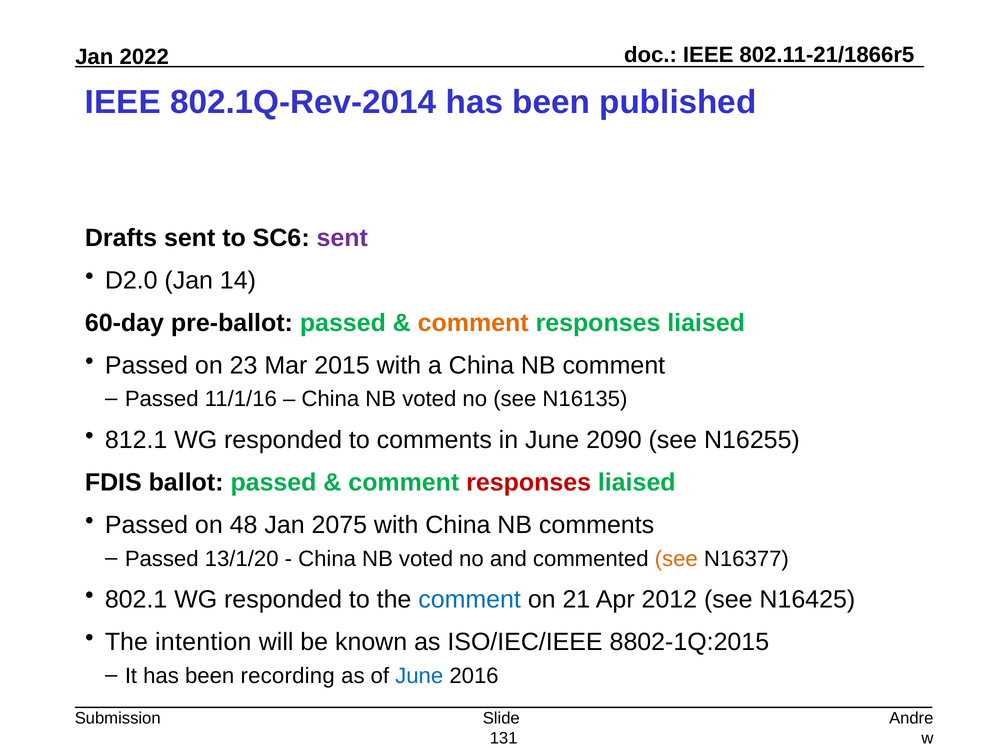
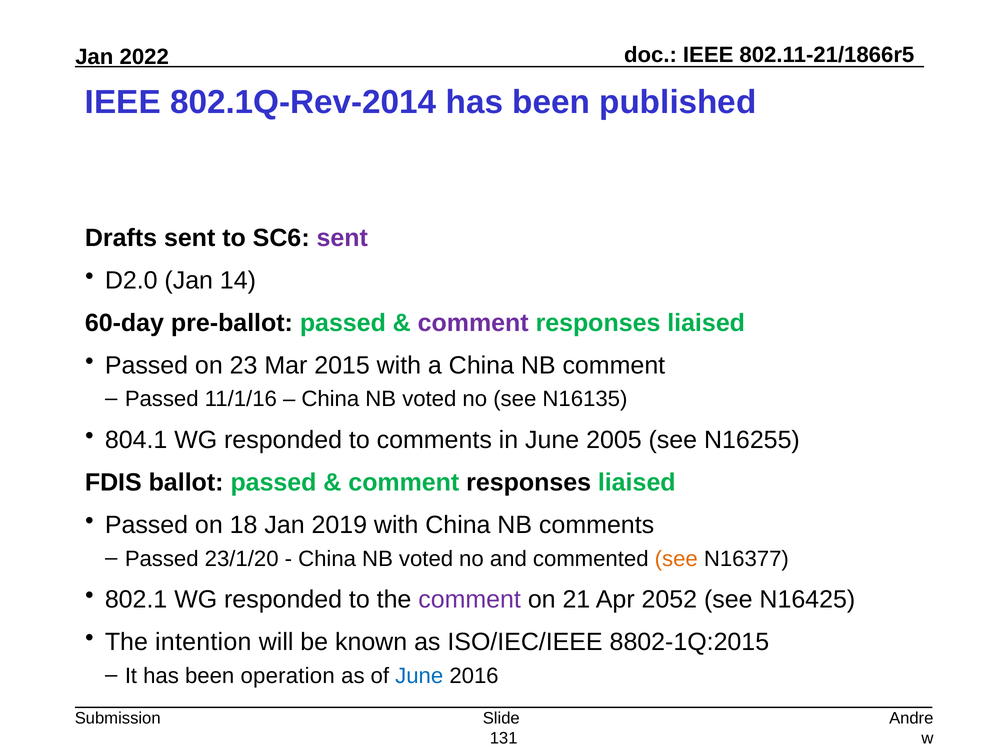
comment at (473, 323) colour: orange -> purple
812.1: 812.1 -> 804.1
2090: 2090 -> 2005
responses at (529, 483) colour: red -> black
48: 48 -> 18
2075: 2075 -> 2019
13/1/20: 13/1/20 -> 23/1/20
comment at (470, 600) colour: blue -> purple
2012: 2012 -> 2052
recording: recording -> operation
